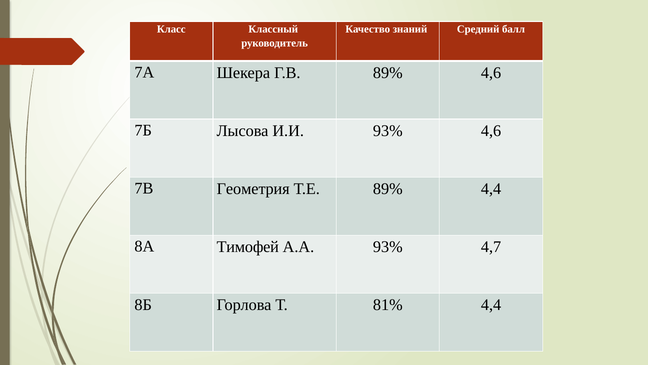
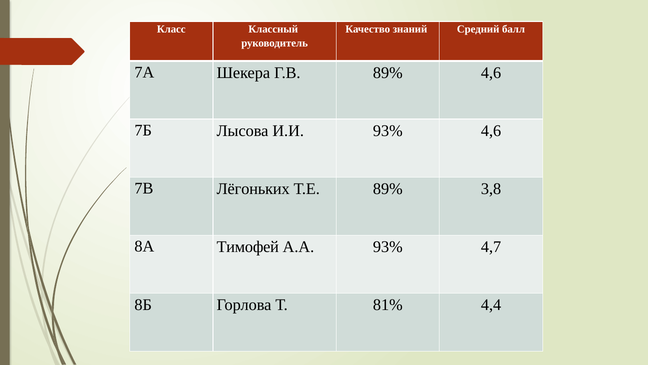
Геометрия: Геометрия -> Лёгоньких
89% 4,4: 4,4 -> 3,8
